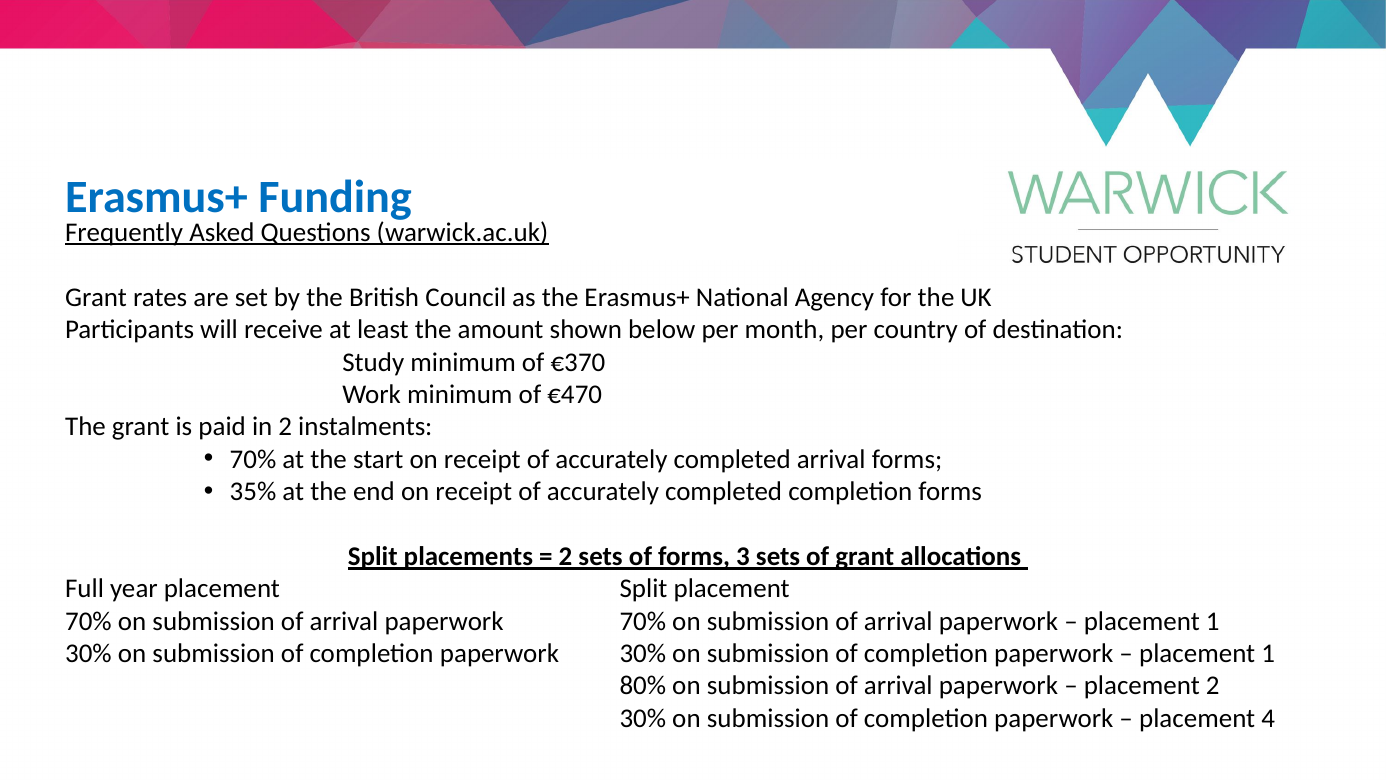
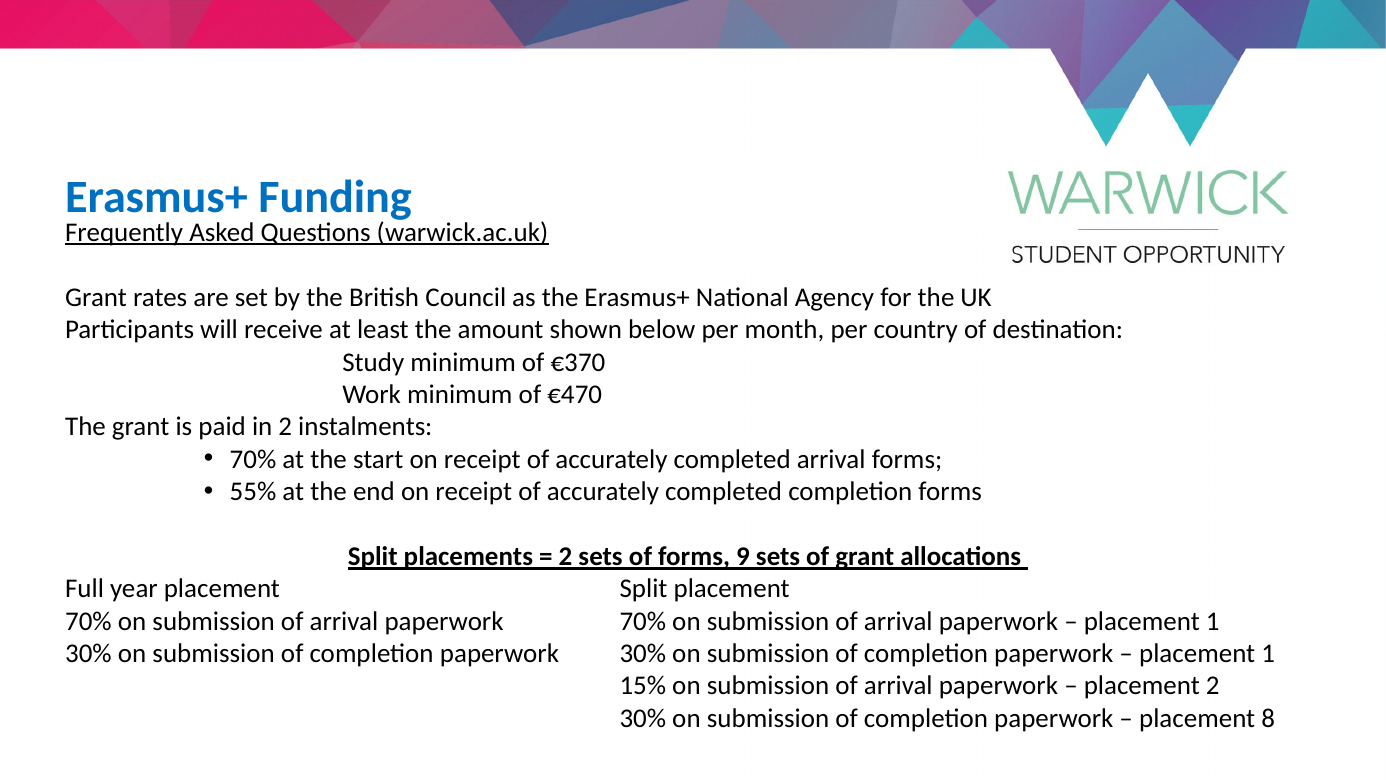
35%: 35% -> 55%
3: 3 -> 9
80%: 80% -> 15%
4: 4 -> 8
